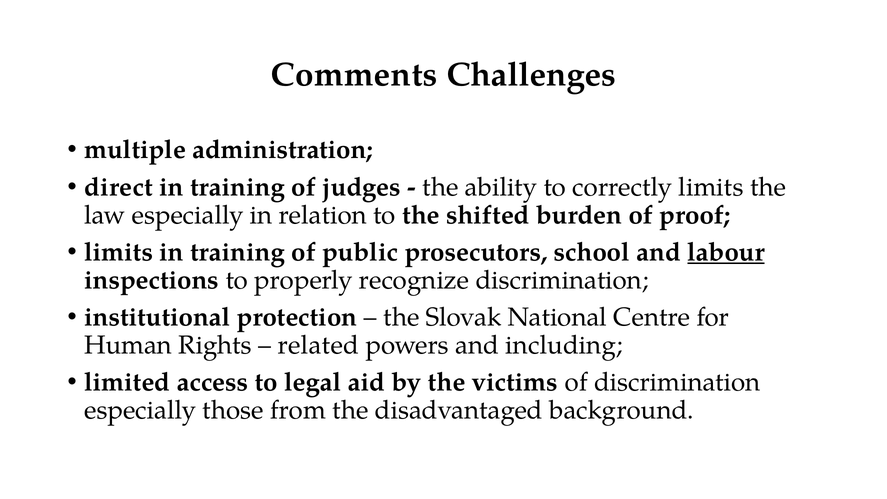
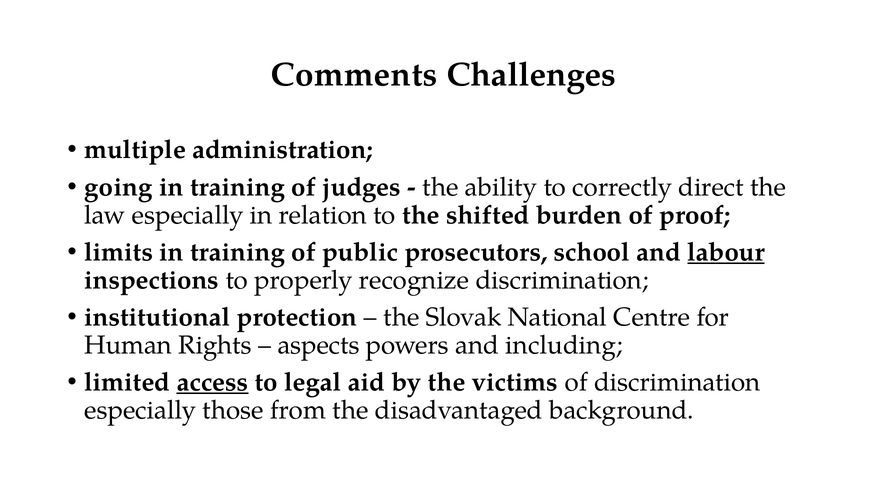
direct: direct -> going
correctly limits: limits -> direct
related: related -> aspects
access underline: none -> present
